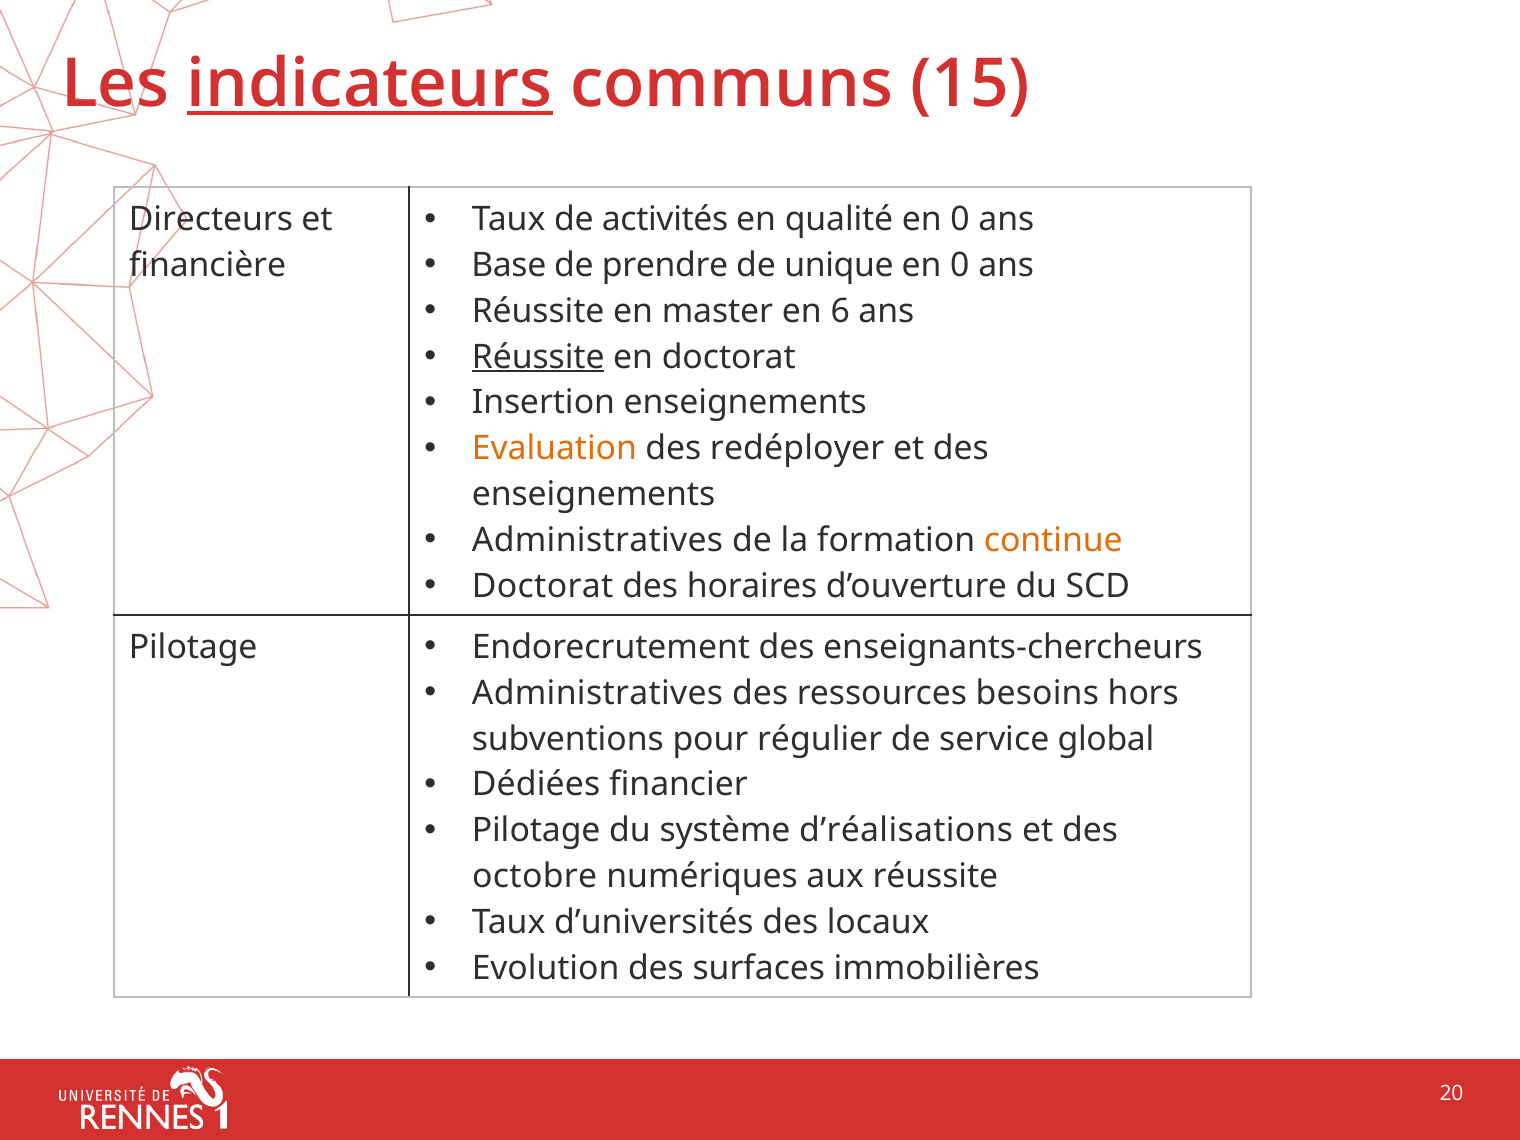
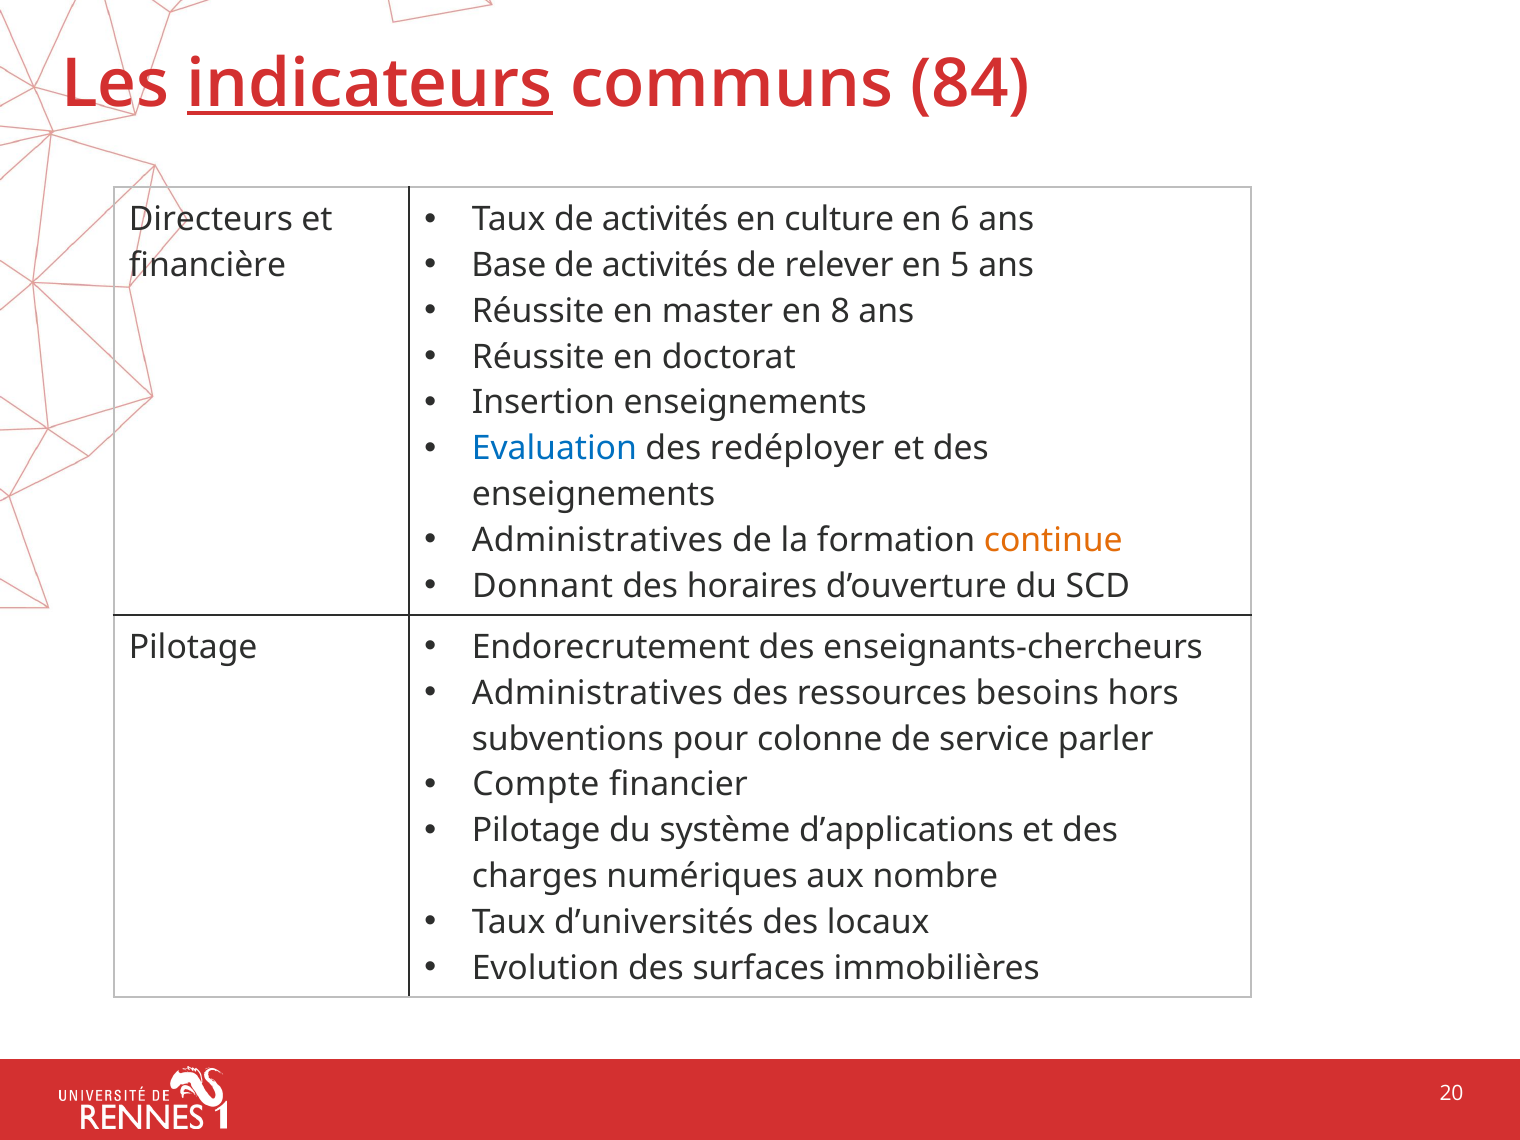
15: 15 -> 84
qualité: qualité -> culture
0 at (960, 219): 0 -> 6
prendre at (665, 265): prendre -> activités
unique: unique -> relever
0 at (960, 265): 0 -> 5
6: 6 -> 8
Réussite at (538, 357) underline: present -> none
Evaluation colour: orange -> blue
Doctorat at (543, 586): Doctorat -> Donnant
régulier: régulier -> colonne
global: global -> parler
Dédiées: Dédiées -> Compte
d’réalisations: d’réalisations -> d’applications
octobre: octobre -> charges
aux réussite: réussite -> nombre
